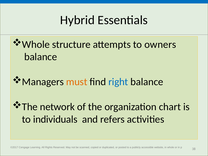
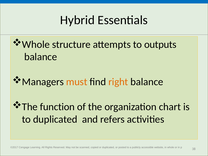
owners: owners -> outputs
right colour: blue -> orange
network: network -> function
to individuals: individuals -> duplicated
